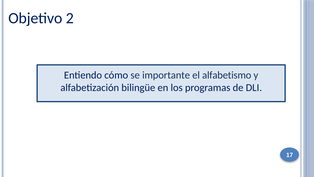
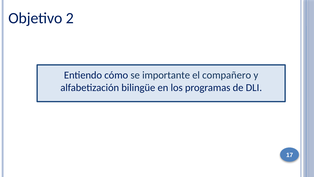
alfabetismo: alfabetismo -> compañero
